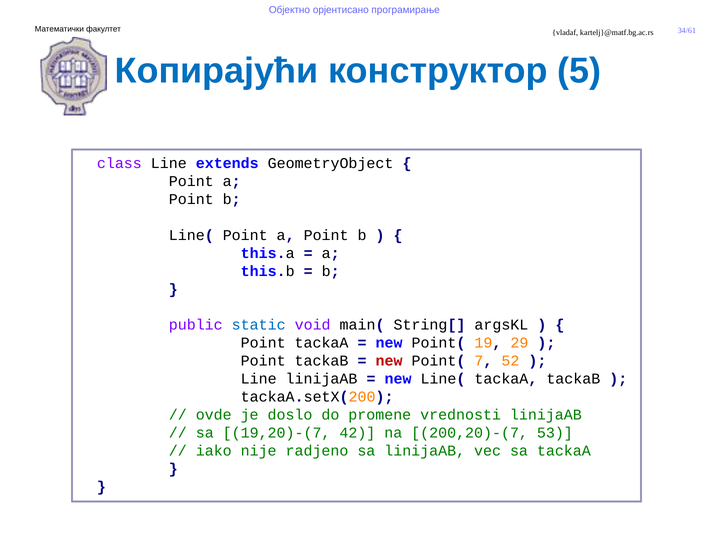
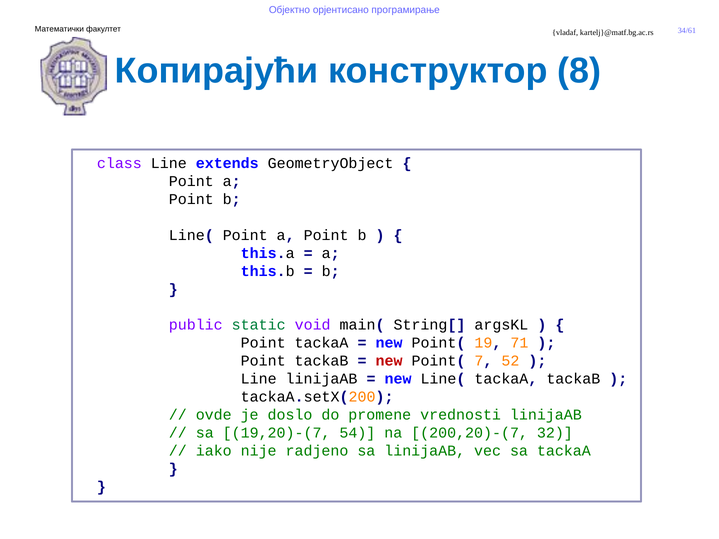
5: 5 -> 8
static colour: blue -> green
29: 29 -> 71
42: 42 -> 54
53: 53 -> 32
